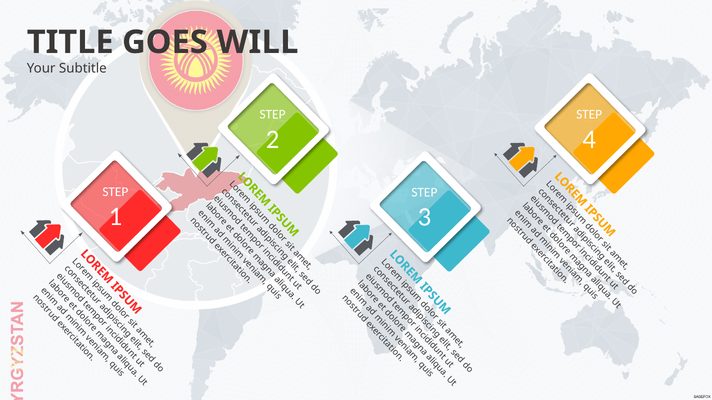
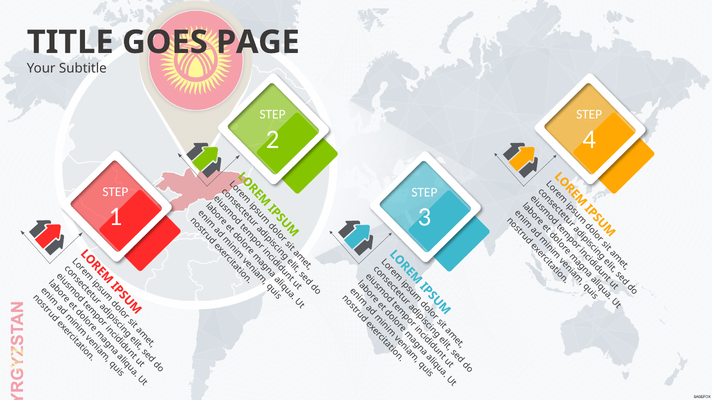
WILL: WILL -> PAGE
